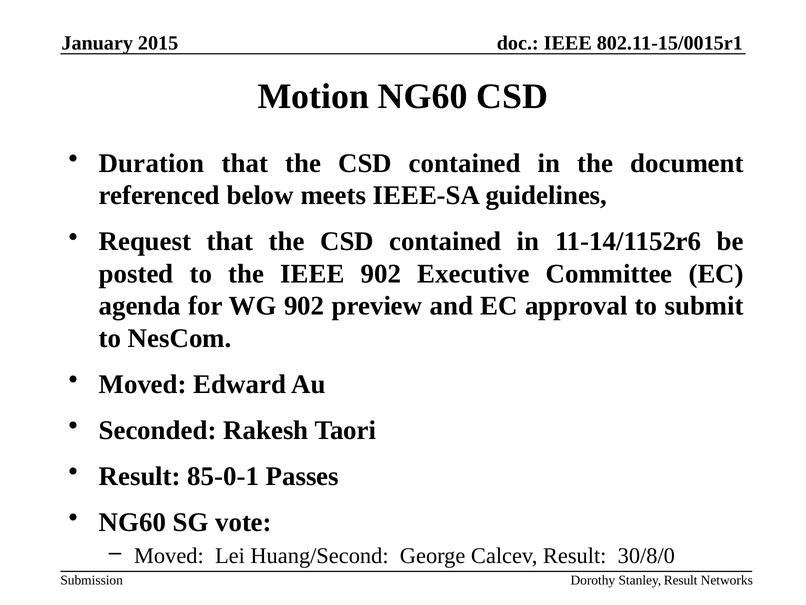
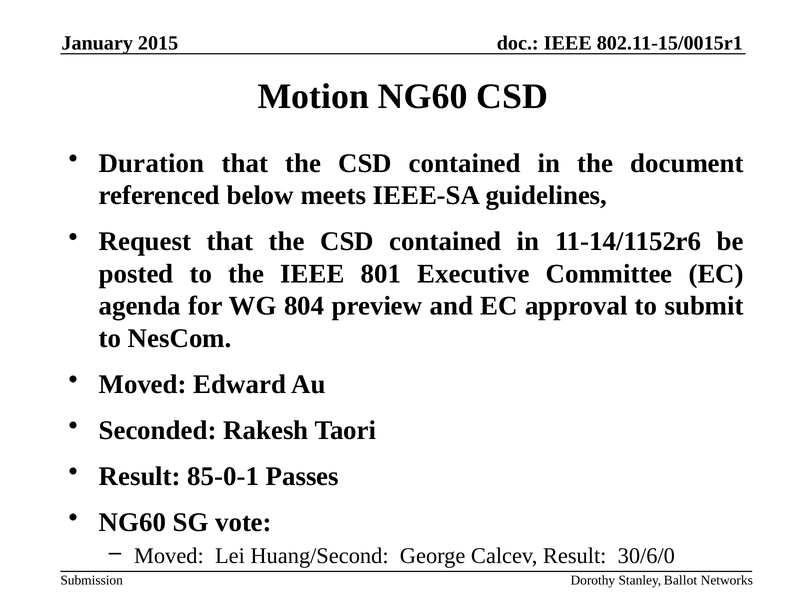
IEEE 902: 902 -> 801
WG 902: 902 -> 804
30/8/0: 30/8/0 -> 30/6/0
Stanley Result: Result -> Ballot
